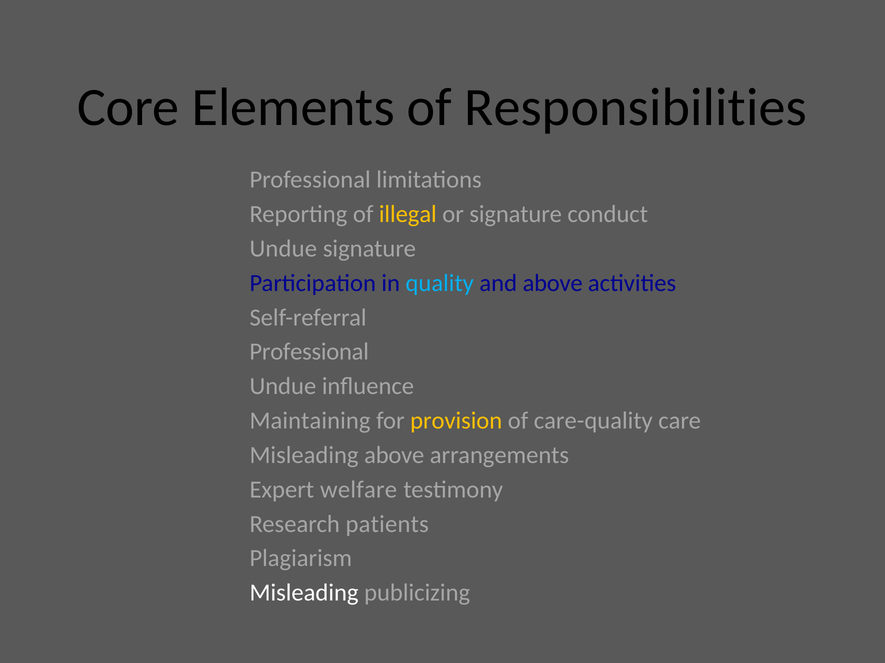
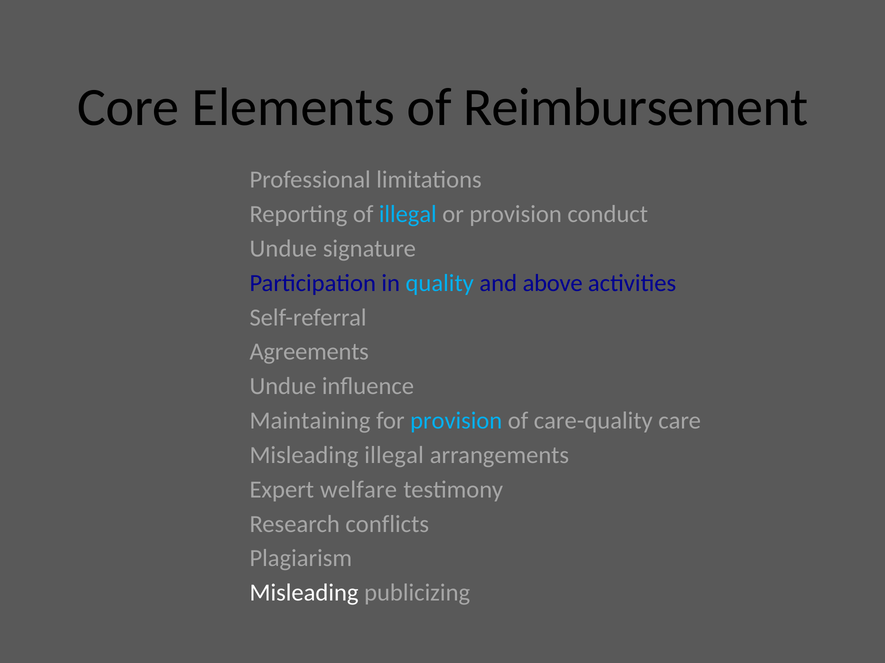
Responsibilities: Responsibilities -> Reimbursement
illegal at (408, 214) colour: yellow -> light blue
or signature: signature -> provision
Professional at (309, 352): Professional -> Agreements
provision at (456, 421) colour: yellow -> light blue
Misleading above: above -> illegal
patients: patients -> conflicts
